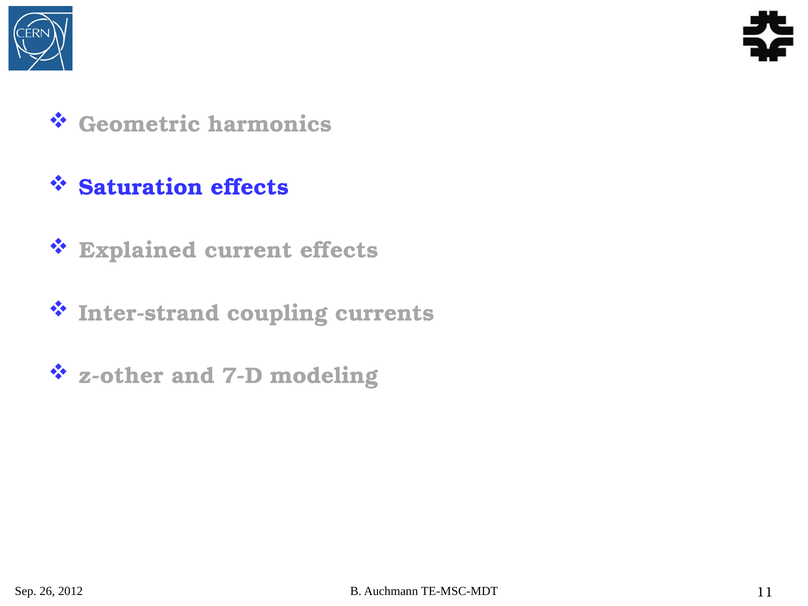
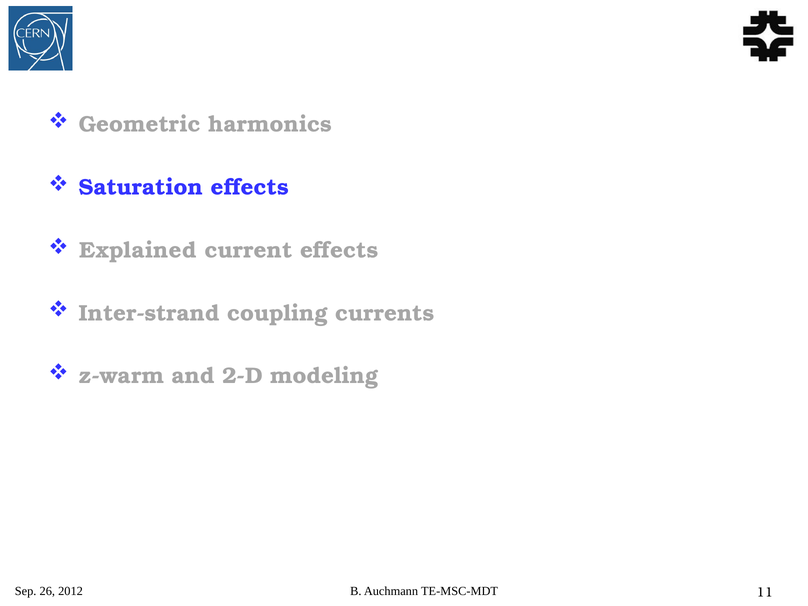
z-other: z-other -> z-warm
7-D: 7-D -> 2-D
